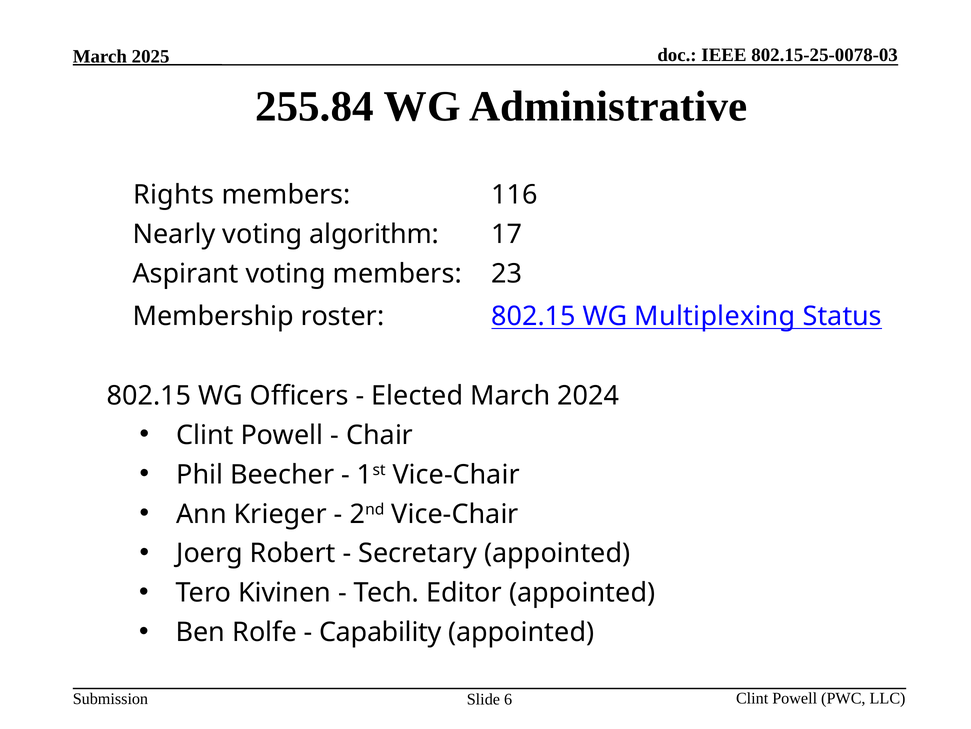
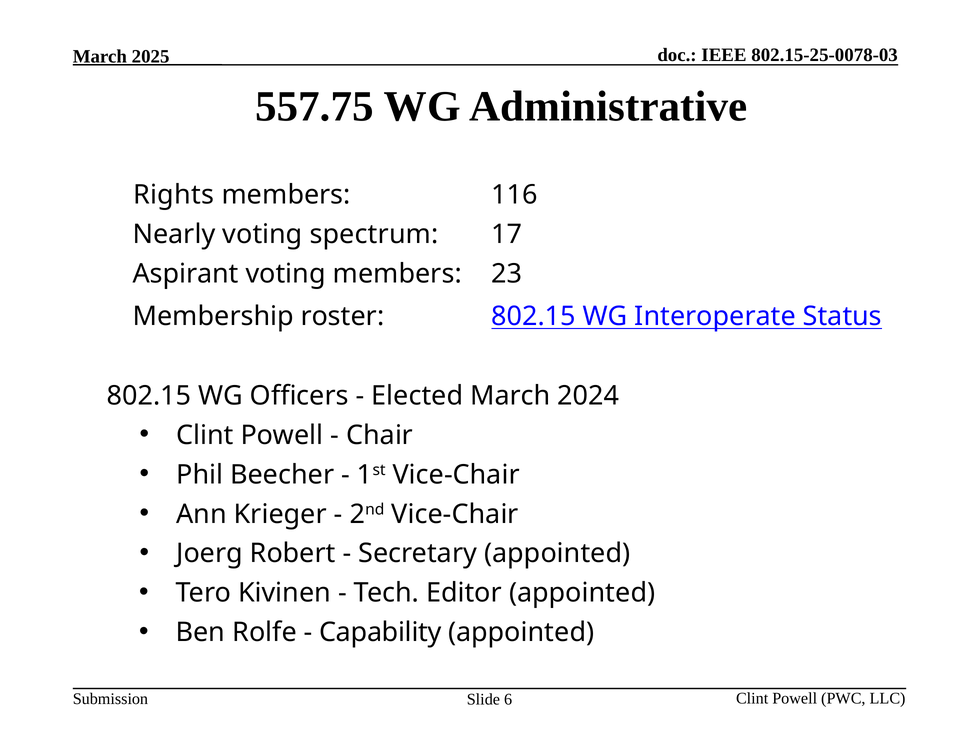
255.84: 255.84 -> 557.75
algorithm: algorithm -> spectrum
Multiplexing: Multiplexing -> Interoperate
